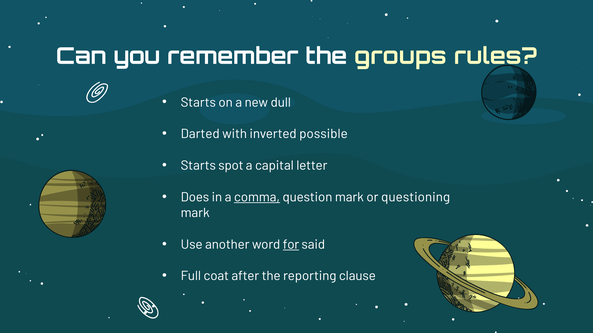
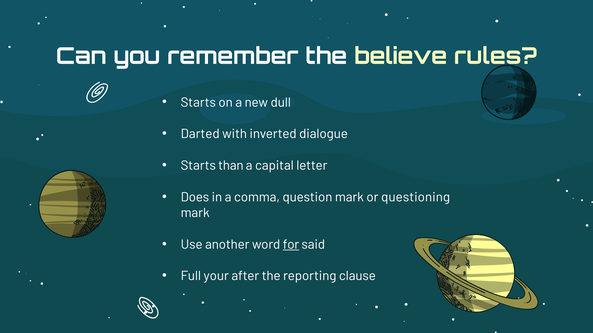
groups: groups -> believe
possible: possible -> dialogue
spot: spot -> than
comma underline: present -> none
coat: coat -> your
